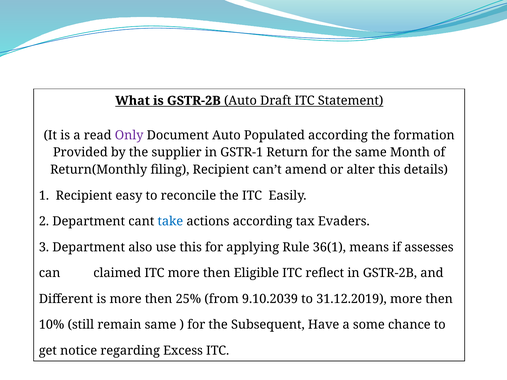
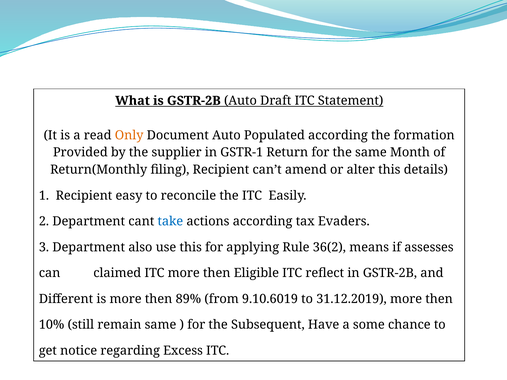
Only colour: purple -> orange
36(1: 36(1 -> 36(2
25%: 25% -> 89%
9.10.2039: 9.10.2039 -> 9.10.6019
